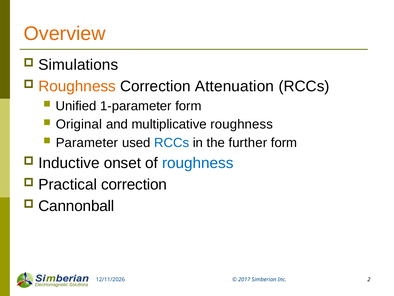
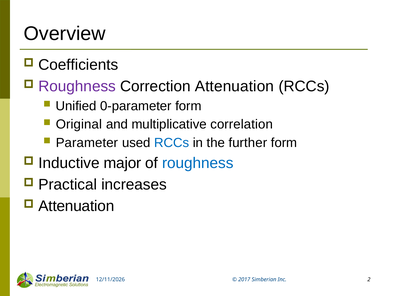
Overview colour: orange -> black
Simulations: Simulations -> Coefficients
Roughness at (77, 86) colour: orange -> purple
1-parameter: 1-parameter -> 0-parameter
multiplicative roughness: roughness -> correlation
onset: onset -> major
Practical correction: correction -> increases
Cannonball at (76, 206): Cannonball -> Attenuation
